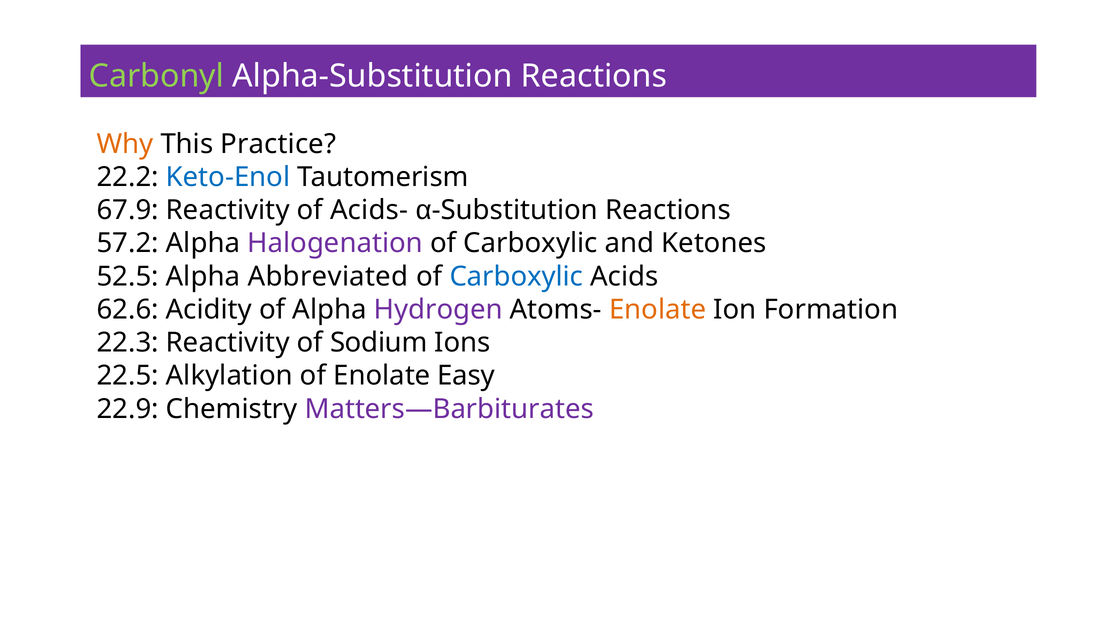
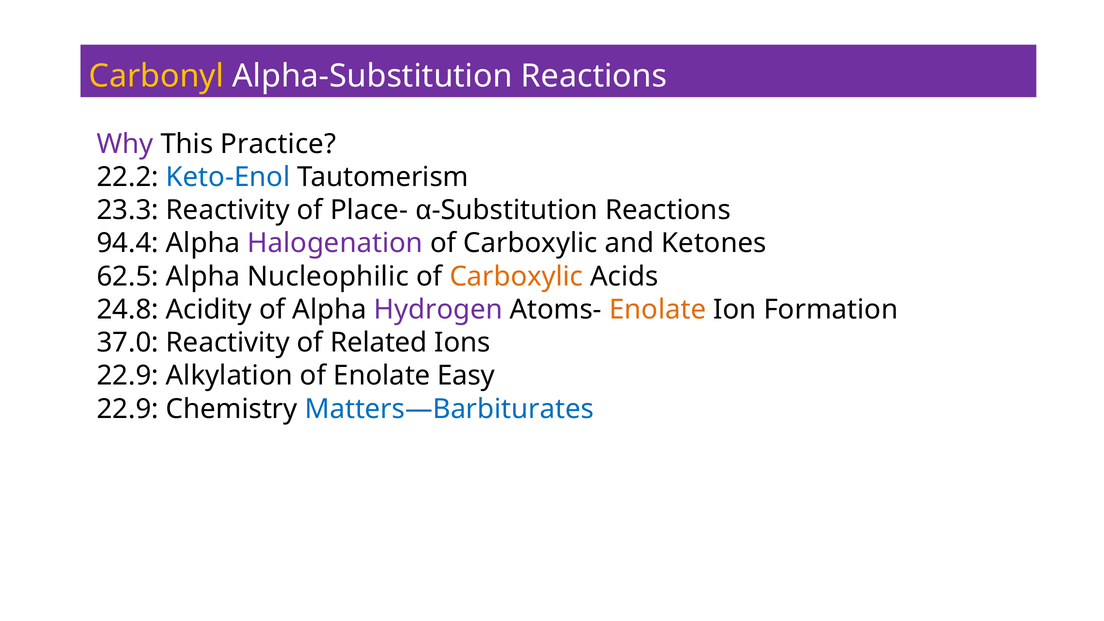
Carbonyl colour: light green -> yellow
Why colour: orange -> purple
67.9: 67.9 -> 23.3
Acids-: Acids- -> Place-
57.2: 57.2 -> 94.4
52.5: 52.5 -> 62.5
Abbreviated: Abbreviated -> Nucleophilic
Carboxylic at (516, 276) colour: blue -> orange
62.6: 62.6 -> 24.8
22.3: 22.3 -> 37.0
Sodium: Sodium -> Related
22.5 at (128, 376): 22.5 -> 22.9
Matters—Barbiturates colour: purple -> blue
